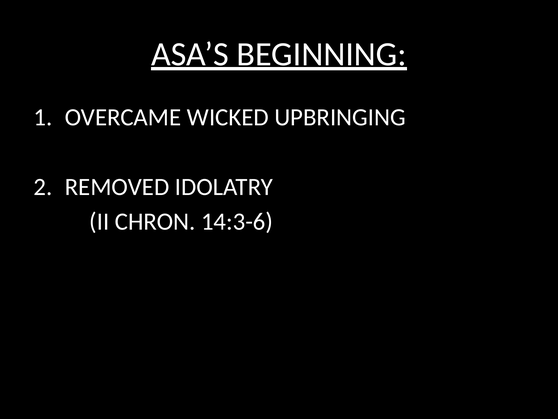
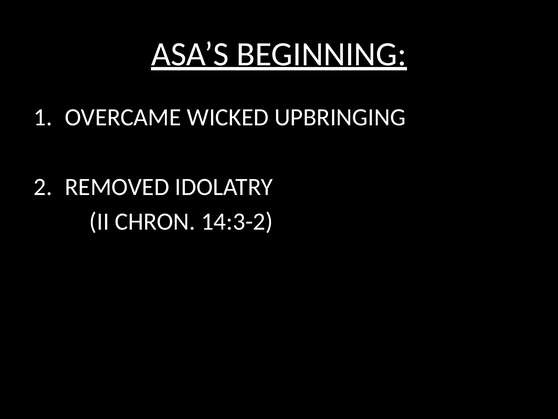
14:3-6: 14:3-6 -> 14:3-2
